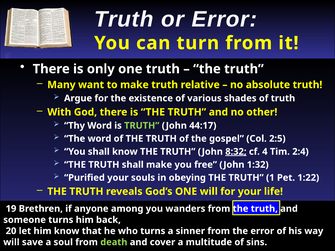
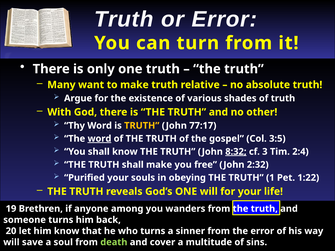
TRUTH at (142, 126) colour: light green -> yellow
44:17: 44:17 -> 77:17
word at (99, 139) underline: none -> present
2:5: 2:5 -> 3:5
4: 4 -> 3
1:32: 1:32 -> 2:32
